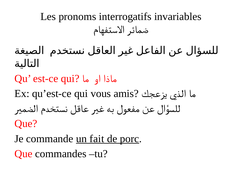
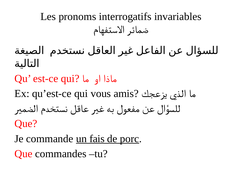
fait: fait -> fais
